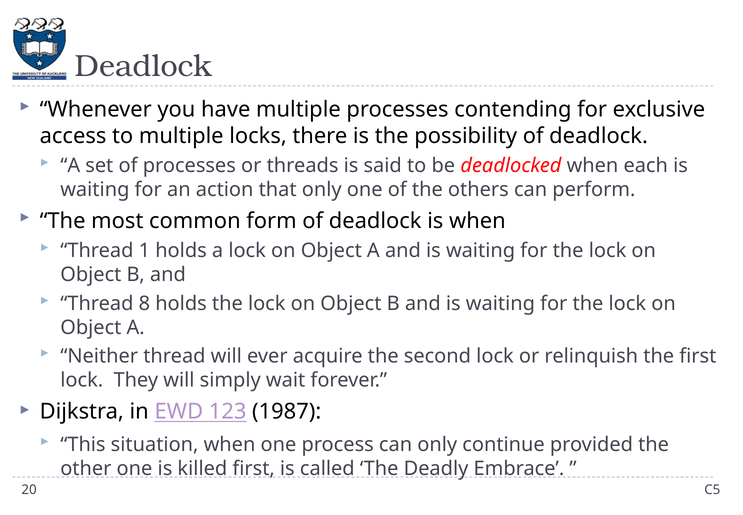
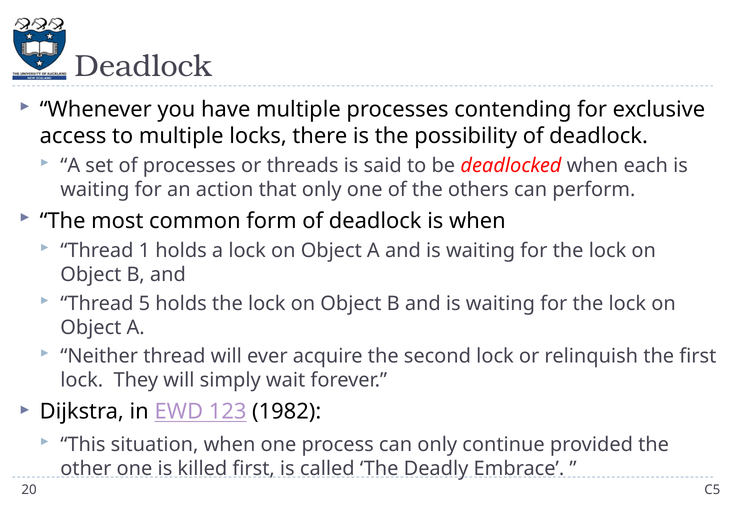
8: 8 -> 5
1987: 1987 -> 1982
